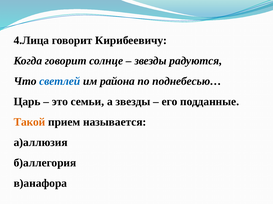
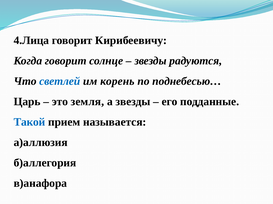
района: района -> корень
семьи: семьи -> земля
Такой colour: orange -> blue
